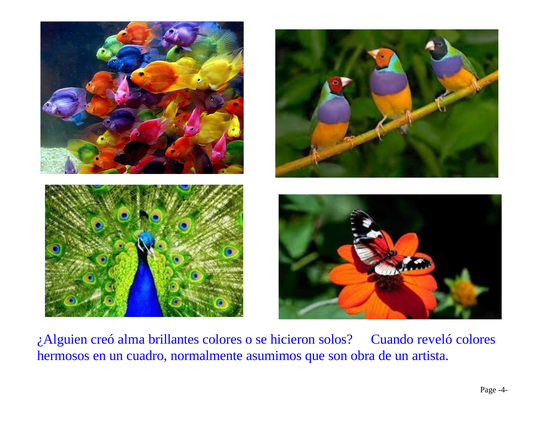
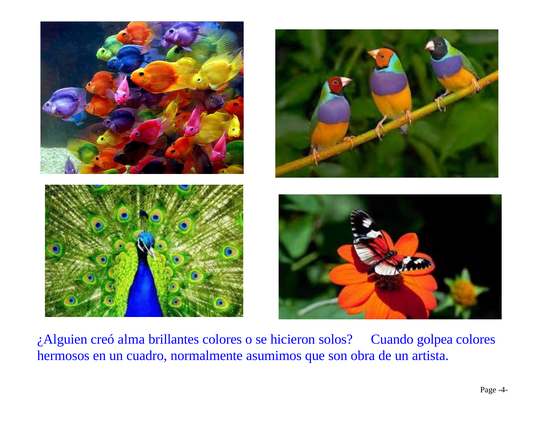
reveló: reveló -> golpea
